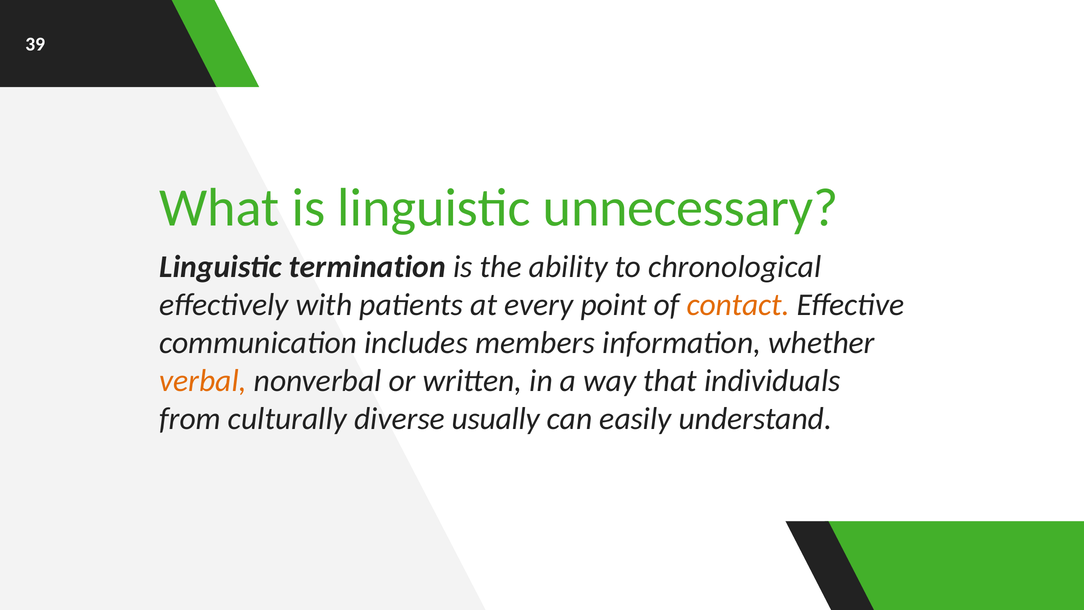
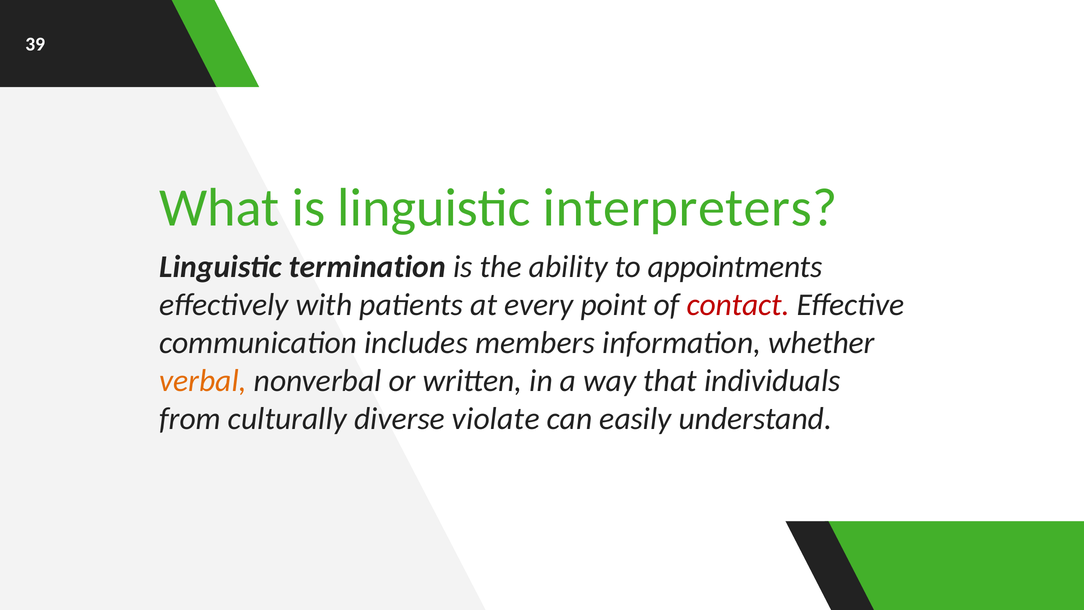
unnecessary: unnecessary -> interpreters
chronological: chronological -> appointments
contact colour: orange -> red
usually: usually -> violate
